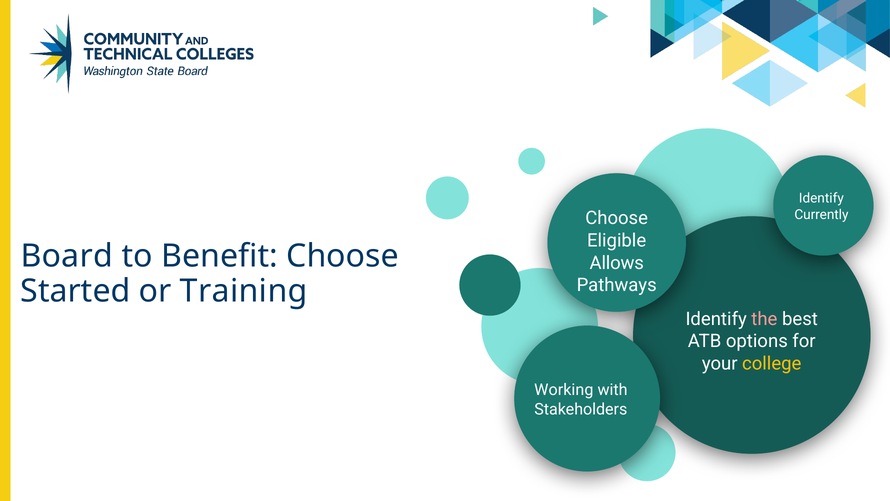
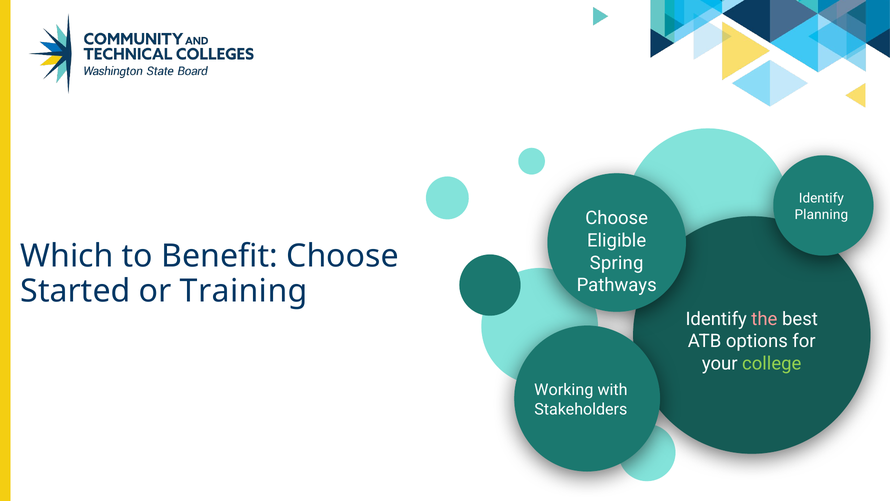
Currently: Currently -> Planning
Board: Board -> Which
Allows: Allows -> Spring
college colour: yellow -> light green
